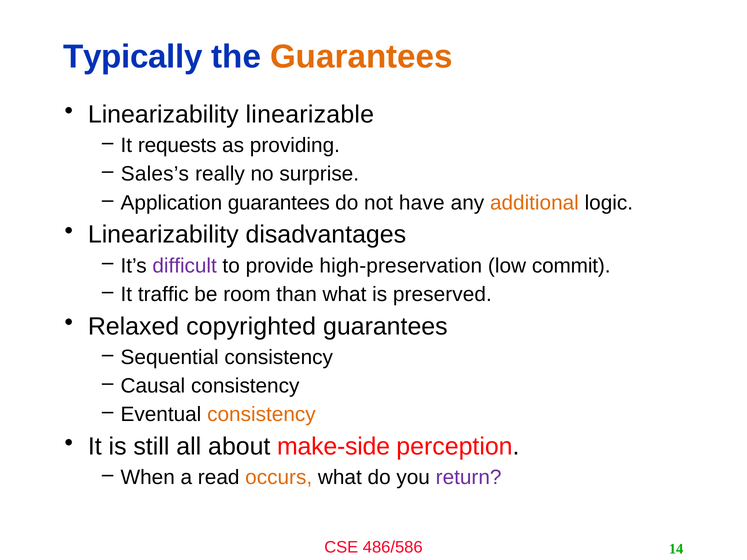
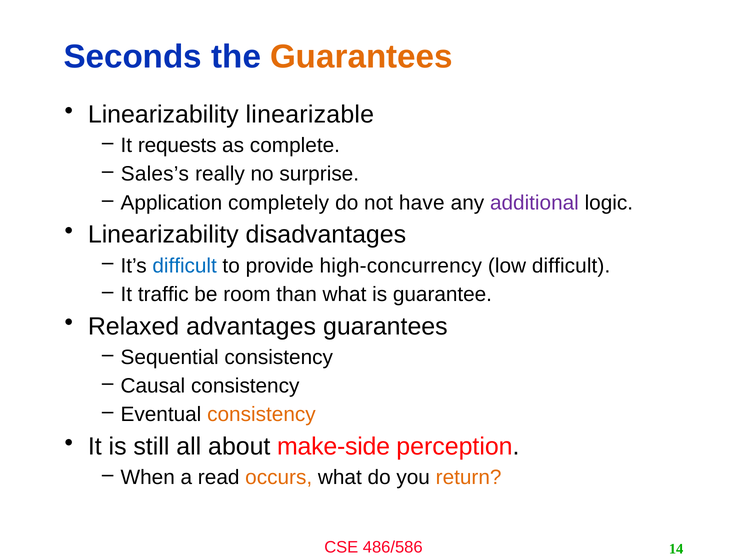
Typically: Typically -> Seconds
providing: providing -> complete
Application guarantees: guarantees -> completely
additional colour: orange -> purple
difficult at (185, 266) colour: purple -> blue
high-preservation: high-preservation -> high-concurrency
low commit: commit -> difficult
preserved: preserved -> guarantee
copyrighted: copyrighted -> advantages
return colour: purple -> orange
